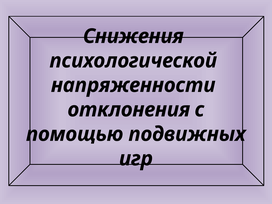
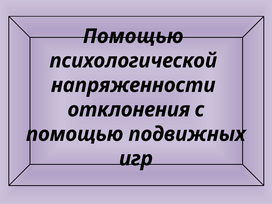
Снижения at (133, 36): Снижения -> Помощью
